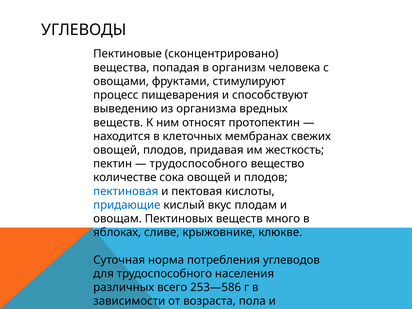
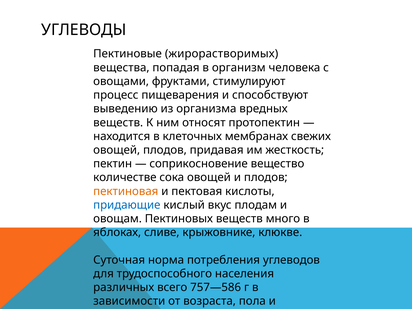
сконцентрировано: сконцентрировано -> жирорастворимых
трудоспособного at (199, 164): трудоспособного -> соприкосновение
пектиновая colour: blue -> orange
253—586: 253—586 -> 757—586
